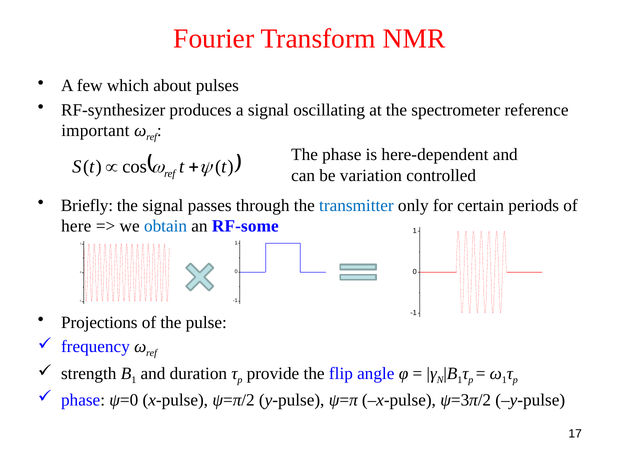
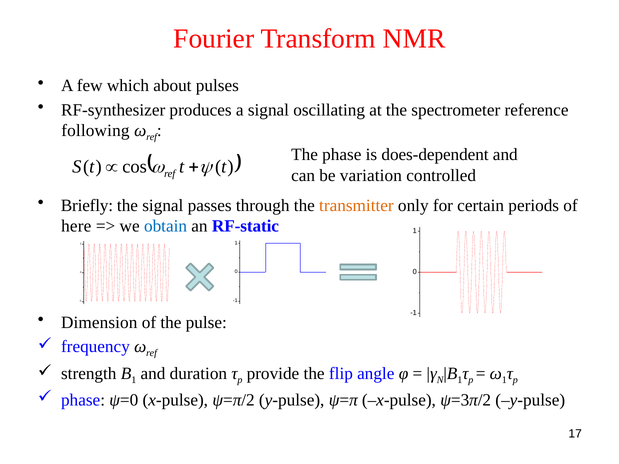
important: important -> following
here-dependent: here-dependent -> does-dependent
transmitter colour: blue -> orange
RF-some: RF-some -> RF-static
Projections: Projections -> Dimension
